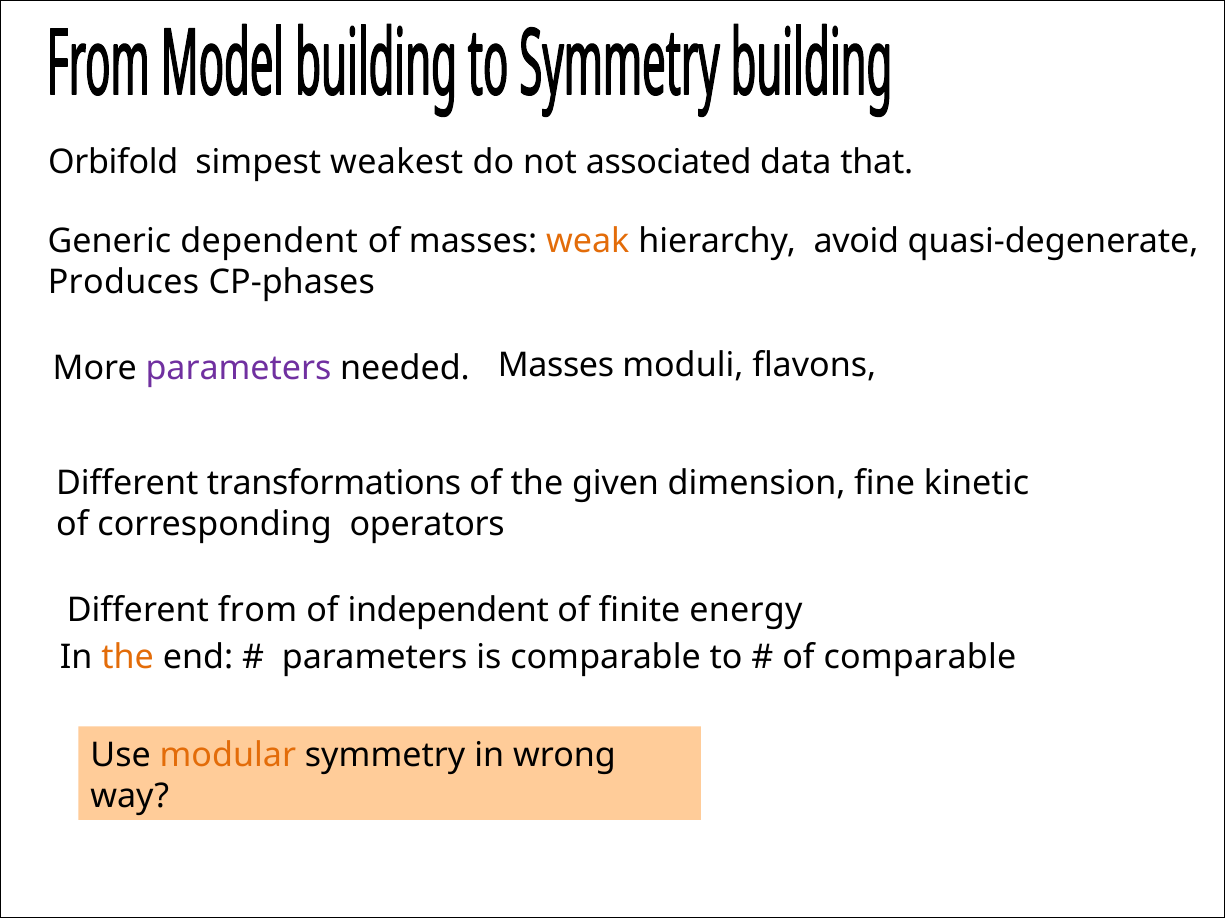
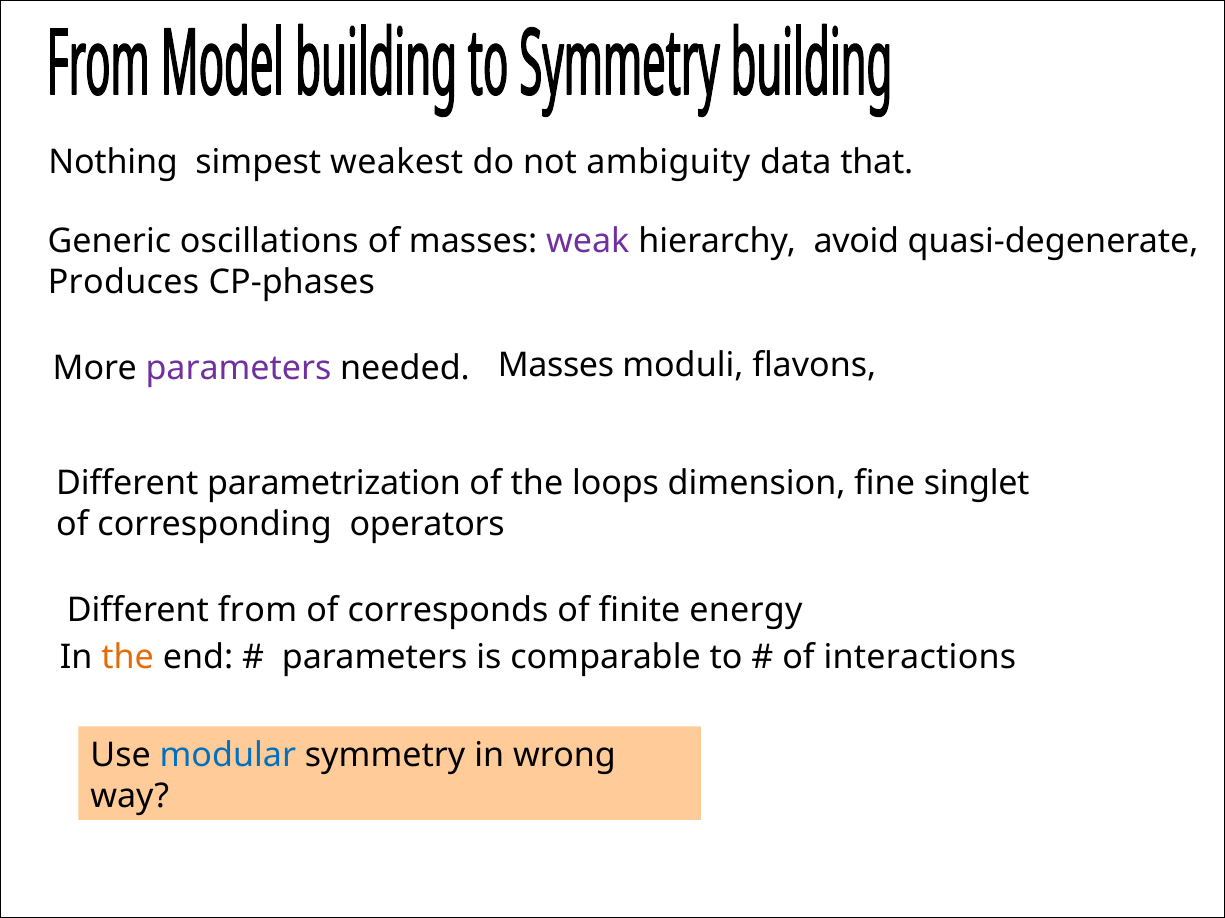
Orbifold: Orbifold -> Nothing
associated: associated -> ambiguity
dependent: dependent -> oscillations
weak colour: orange -> purple
transformations: transformations -> parametrization
given: given -> loops
kinetic: kinetic -> singlet
independent: independent -> corresponds
of comparable: comparable -> interactions
modular colour: orange -> blue
